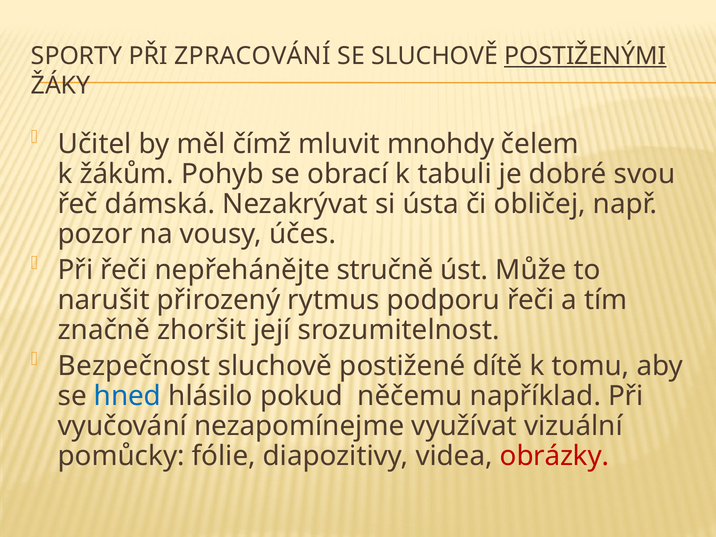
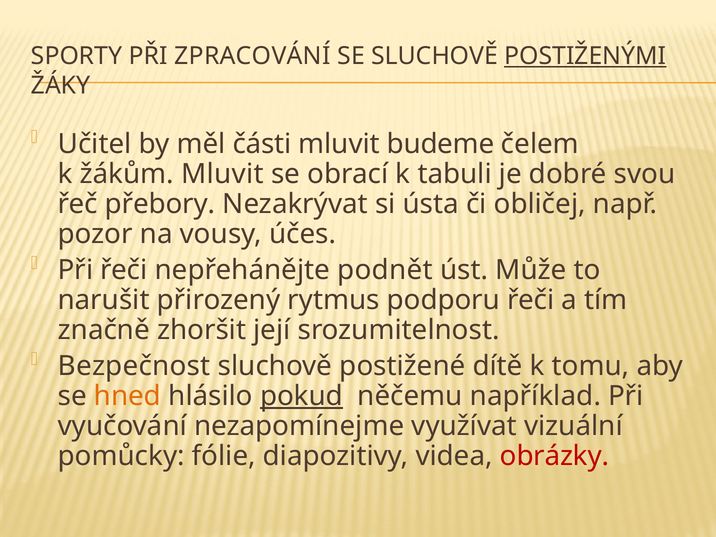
čímž: čímž -> části
mnohdy: mnohdy -> budeme
žákům Pohyb: Pohyb -> Mluvit
dámská: dámská -> přebory
stručně: stručně -> podnět
hned colour: blue -> orange
pokud underline: none -> present
